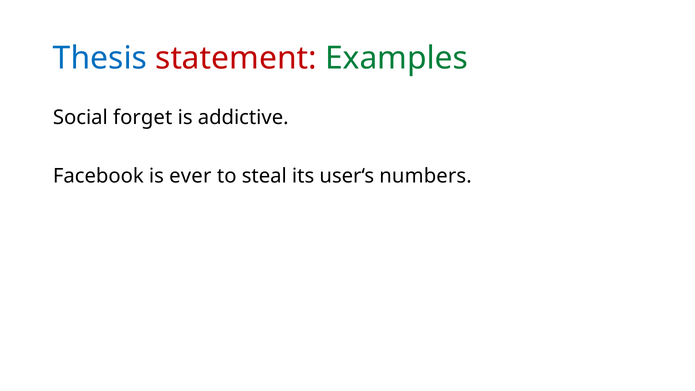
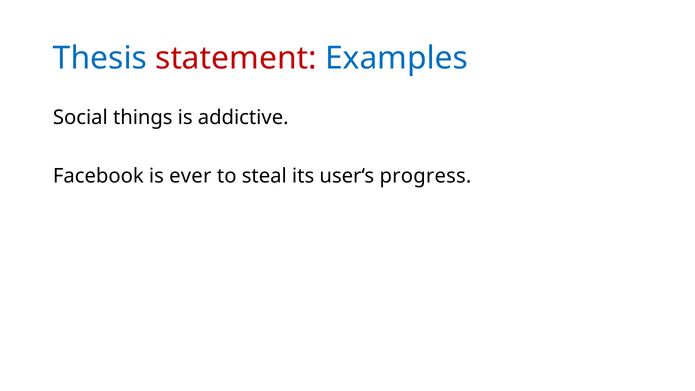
Examples colour: green -> blue
forget: forget -> things
numbers: numbers -> progress
